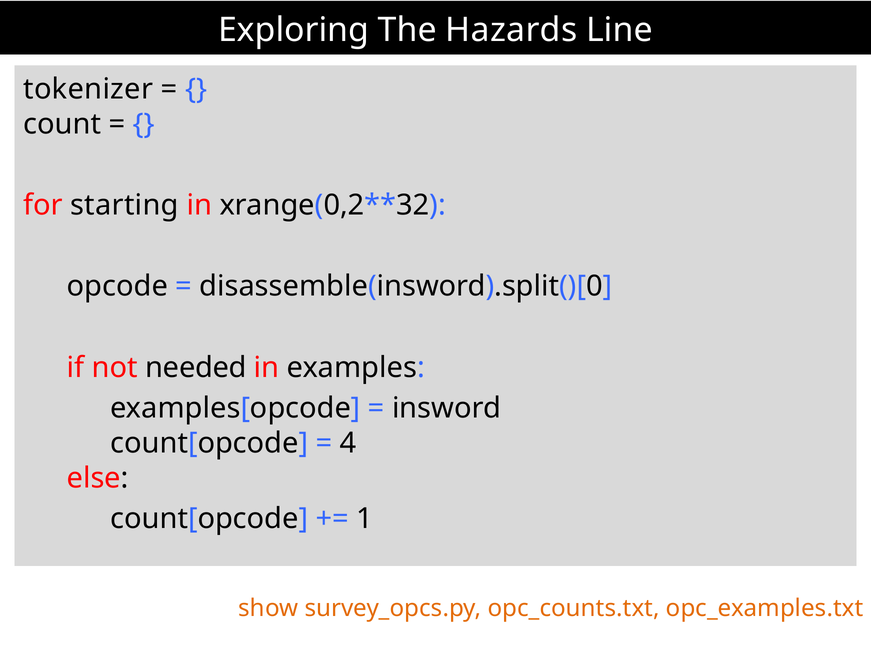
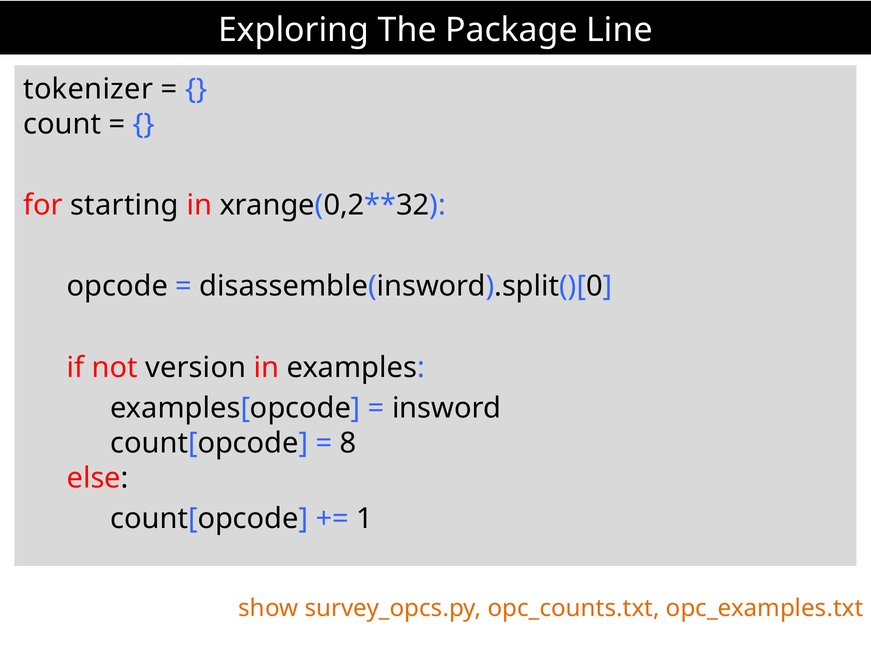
Hazards: Hazards -> Package
needed: needed -> version
4: 4 -> 8
